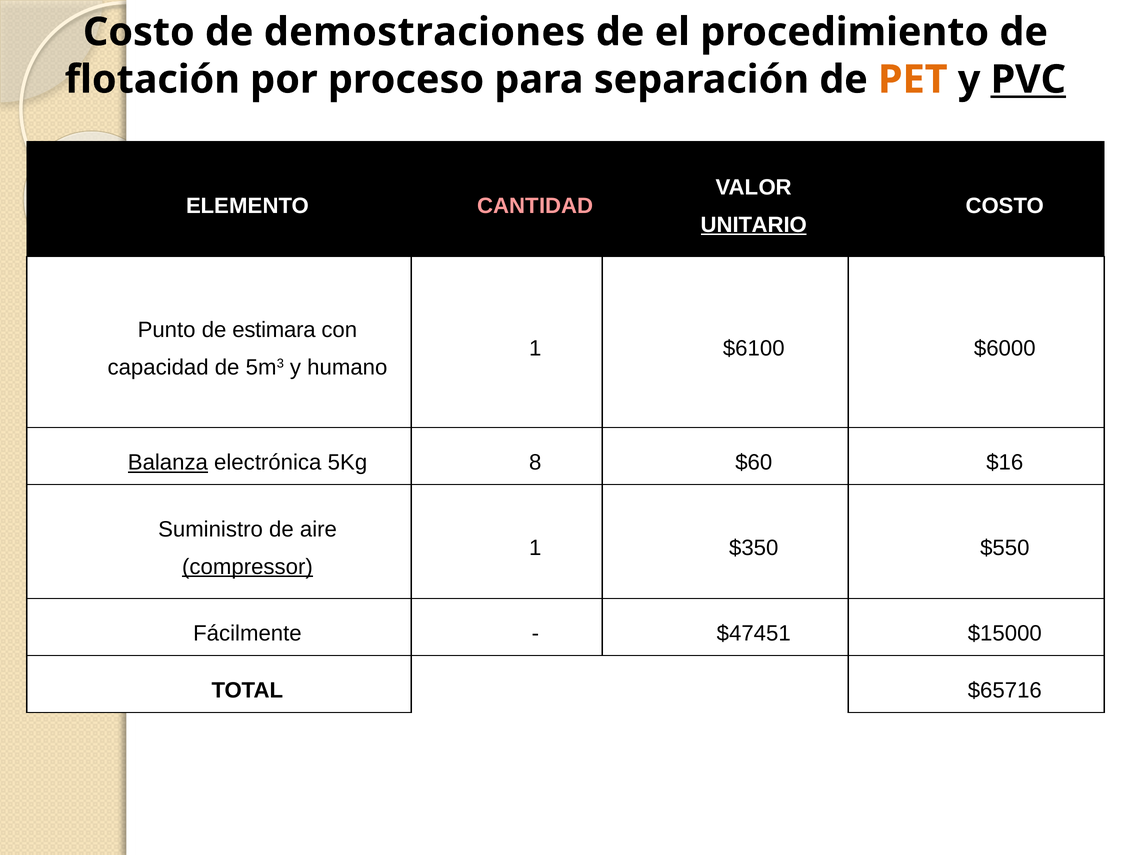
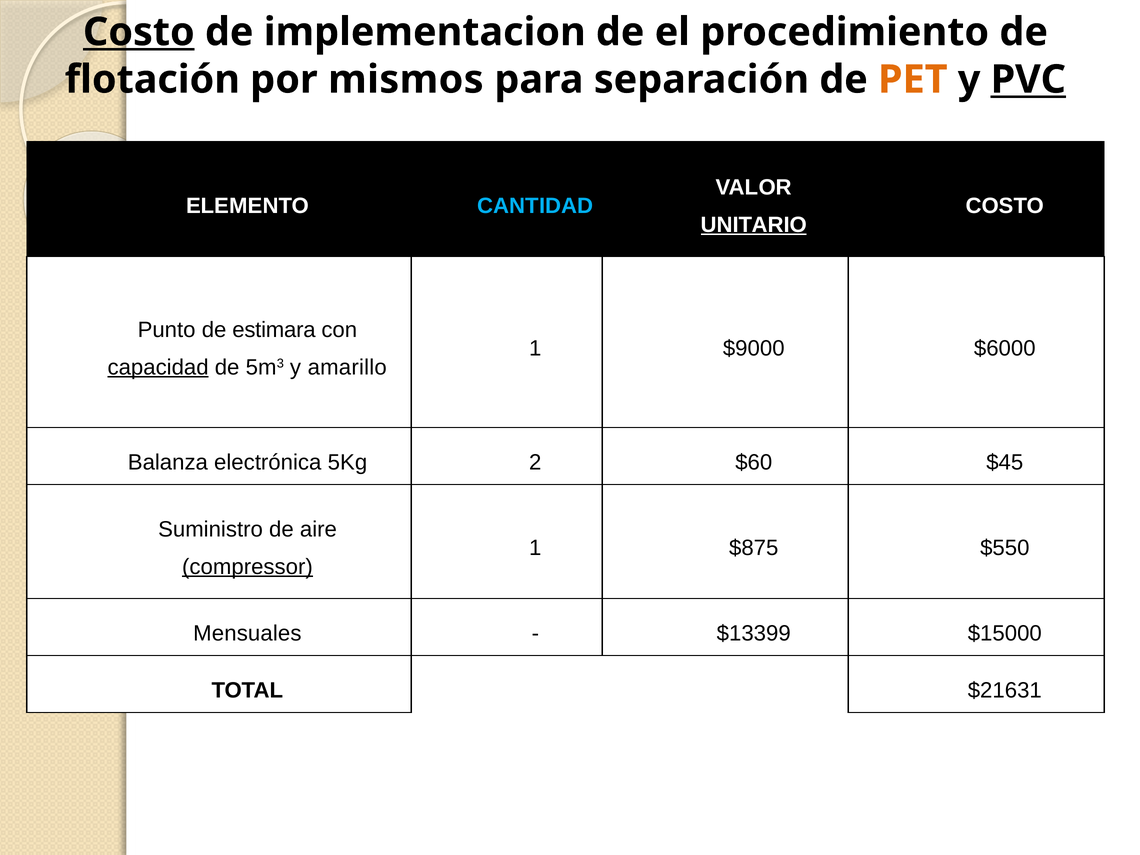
Costo at (139, 32) underline: none -> present
demostraciones: demostraciones -> implementacion
proceso: proceso -> mismos
CANTIDAD colour: pink -> light blue
$6100: $6100 -> $9000
capacidad underline: none -> present
humano: humano -> amarillo
Balanza underline: present -> none
8: 8 -> 2
$16: $16 -> $45
$350: $350 -> $875
Fácilmente: Fácilmente -> Mensuales
$47451: $47451 -> $13399
$65716: $65716 -> $21631
